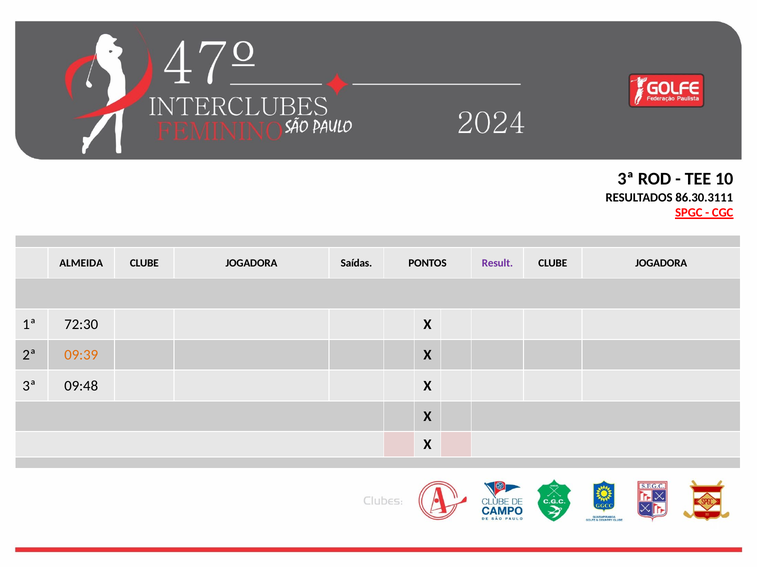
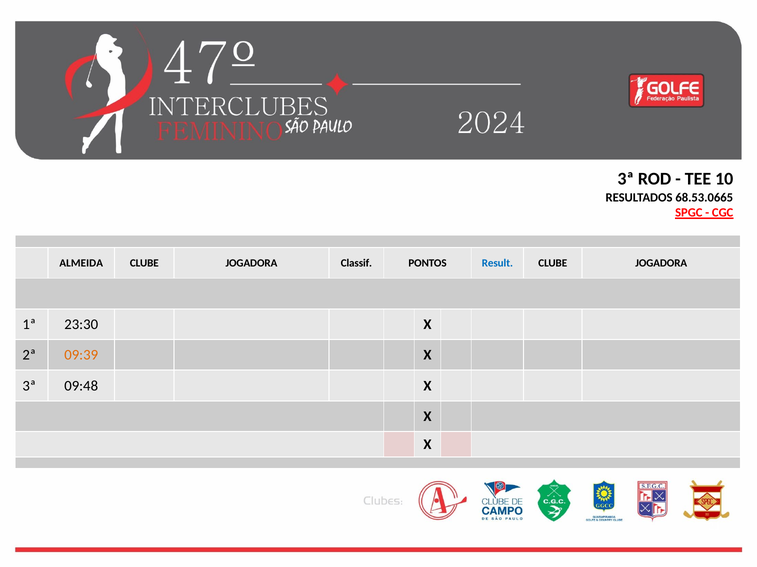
86.30.3111: 86.30.3111 -> 68.53.0665
Saídas: Saídas -> Classif
Result colour: purple -> blue
72:30: 72:30 -> 23:30
